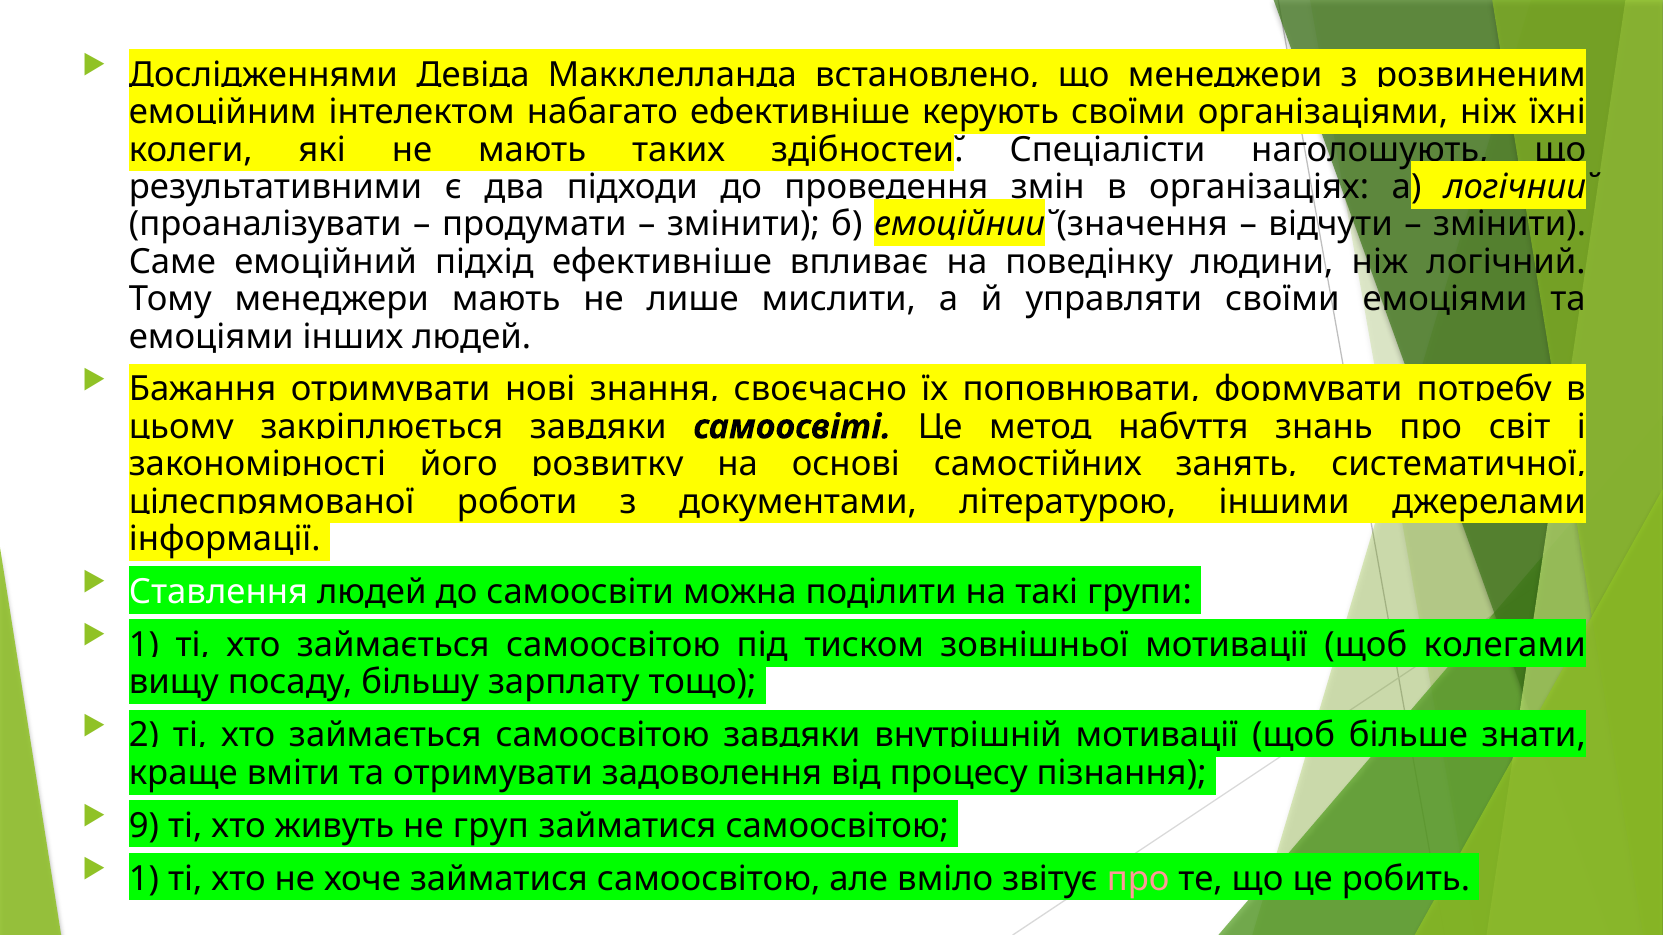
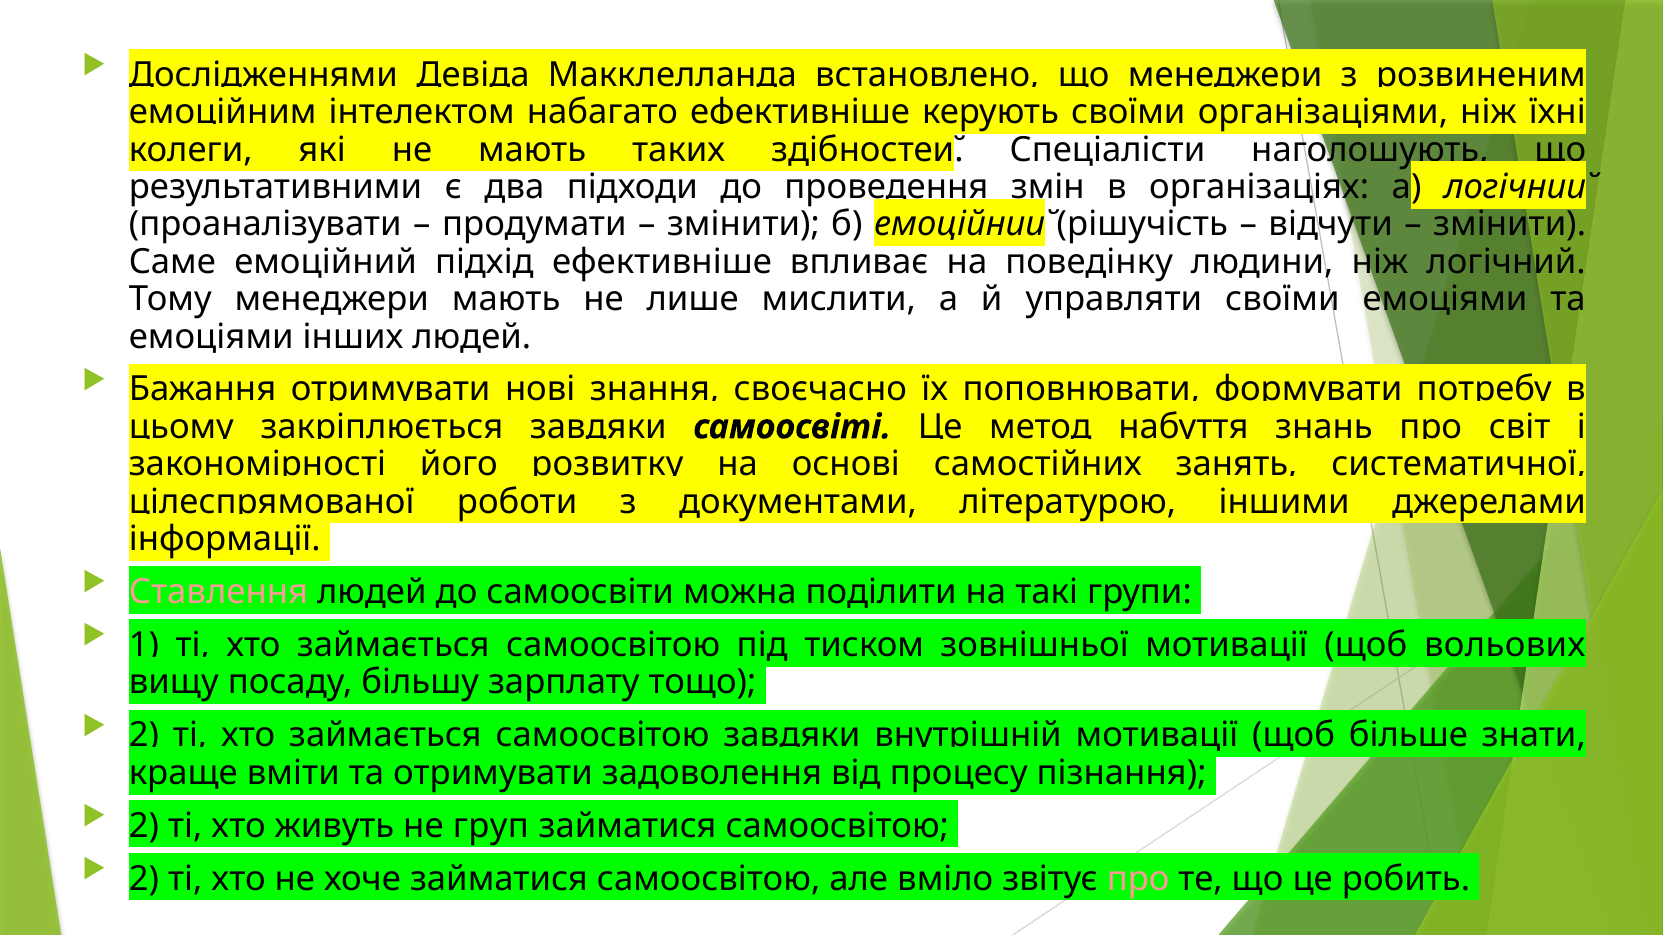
значення: значення -> рішучість
Ставлення colour: white -> pink
колегами: колегами -> вольових
9 at (144, 826): 9 -> 2
1 at (144, 879): 1 -> 2
